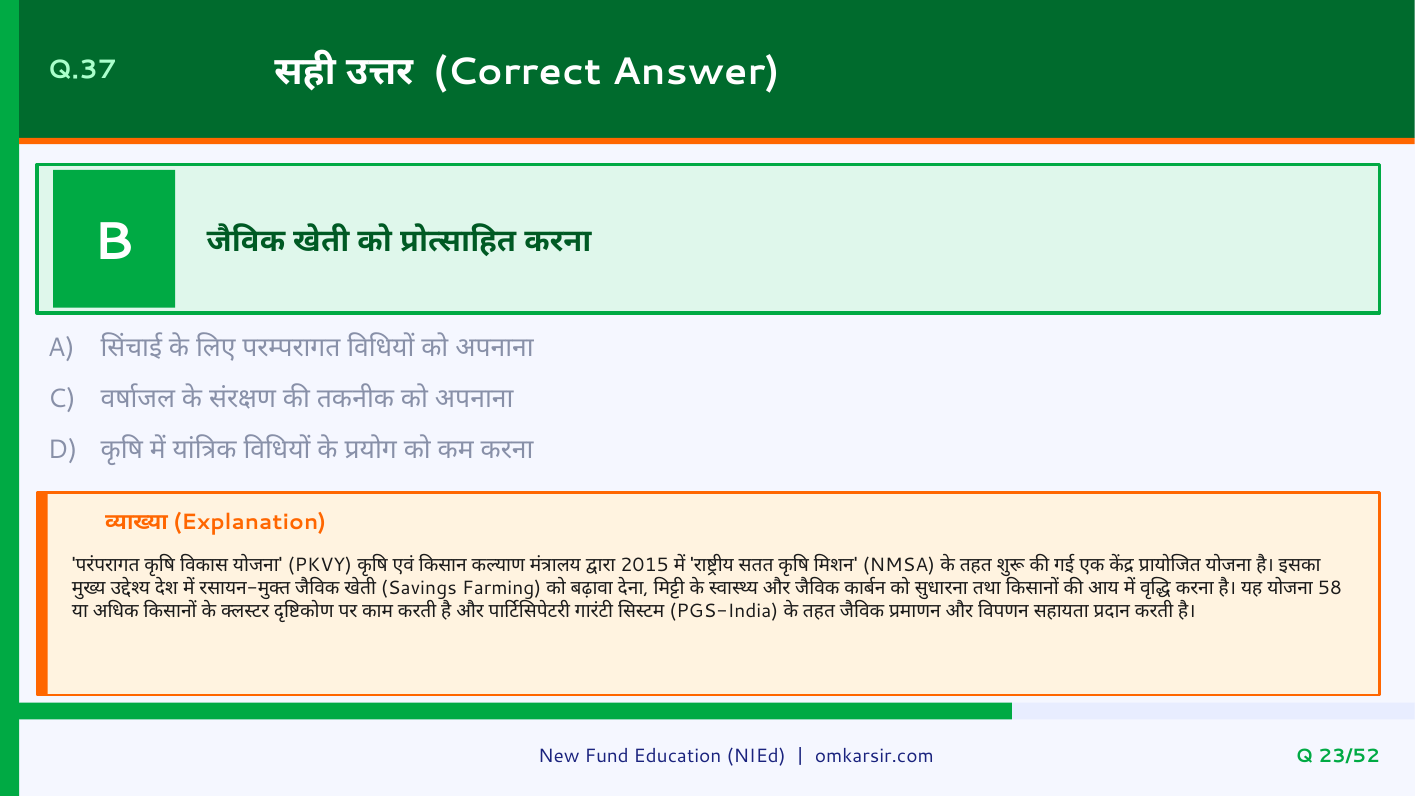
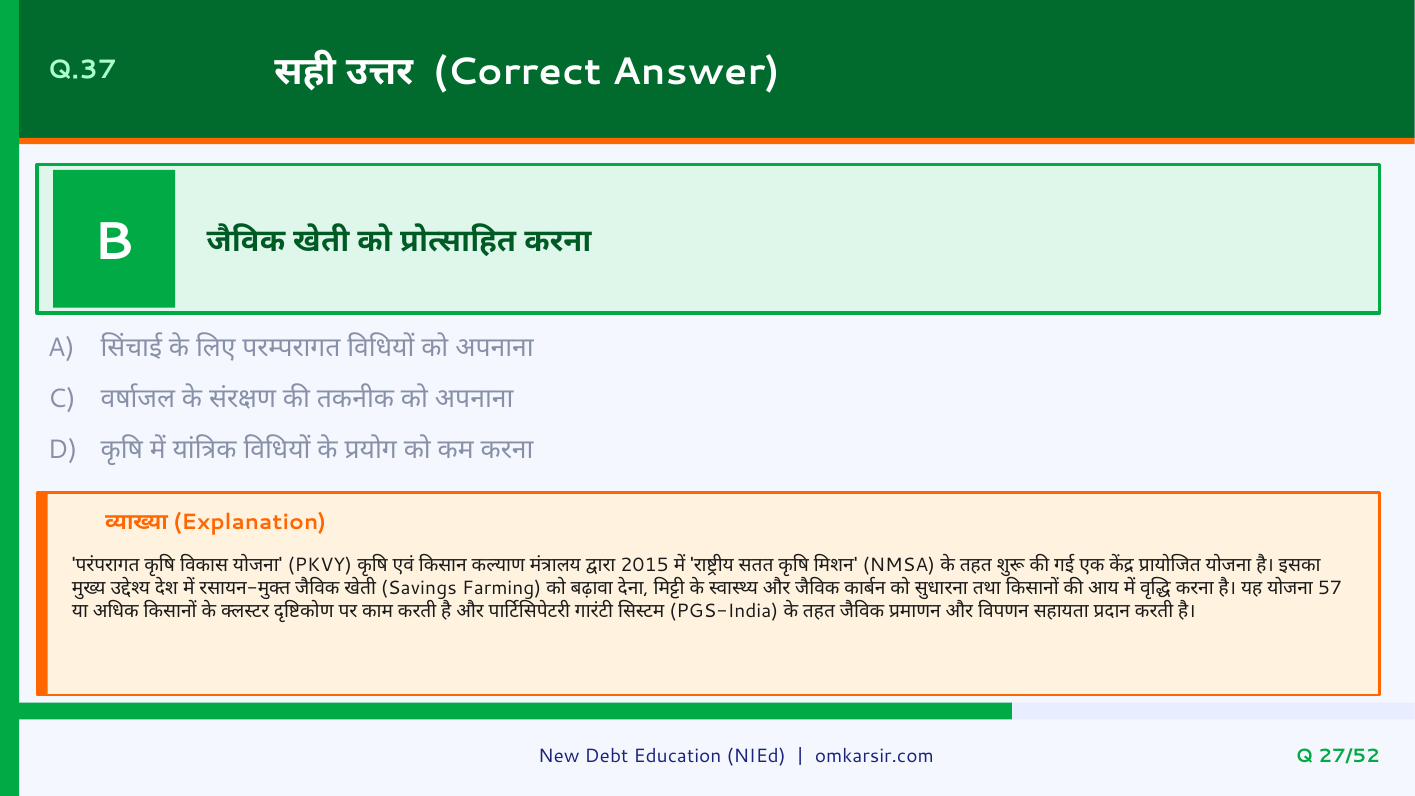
58: 58 -> 57
Fund: Fund -> Debt
23/52: 23/52 -> 27/52
